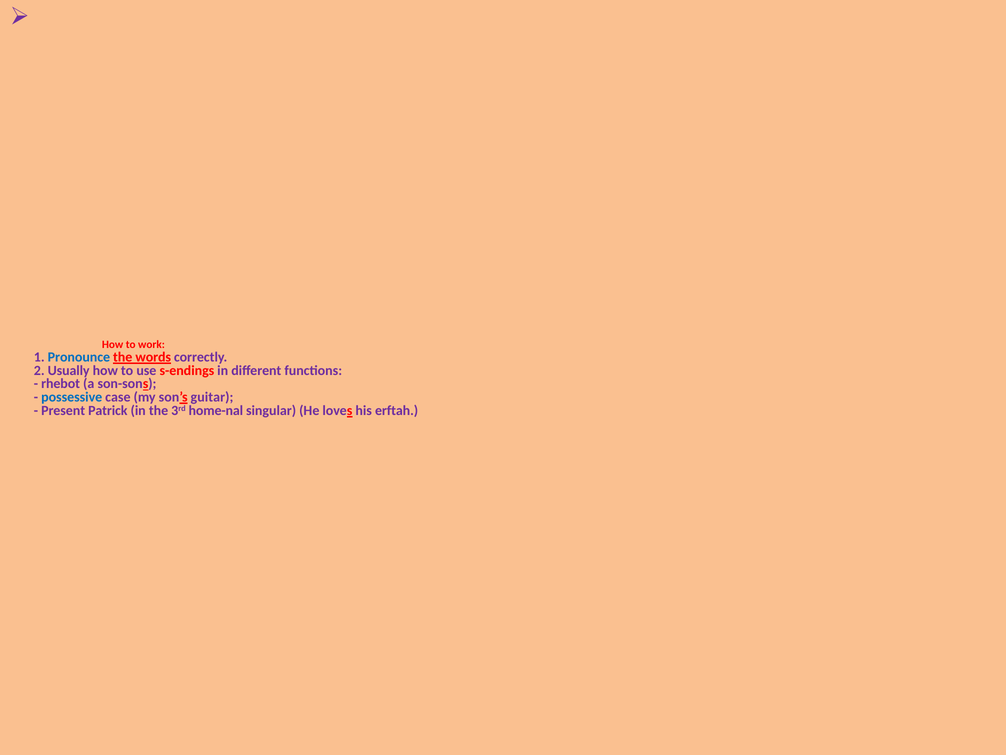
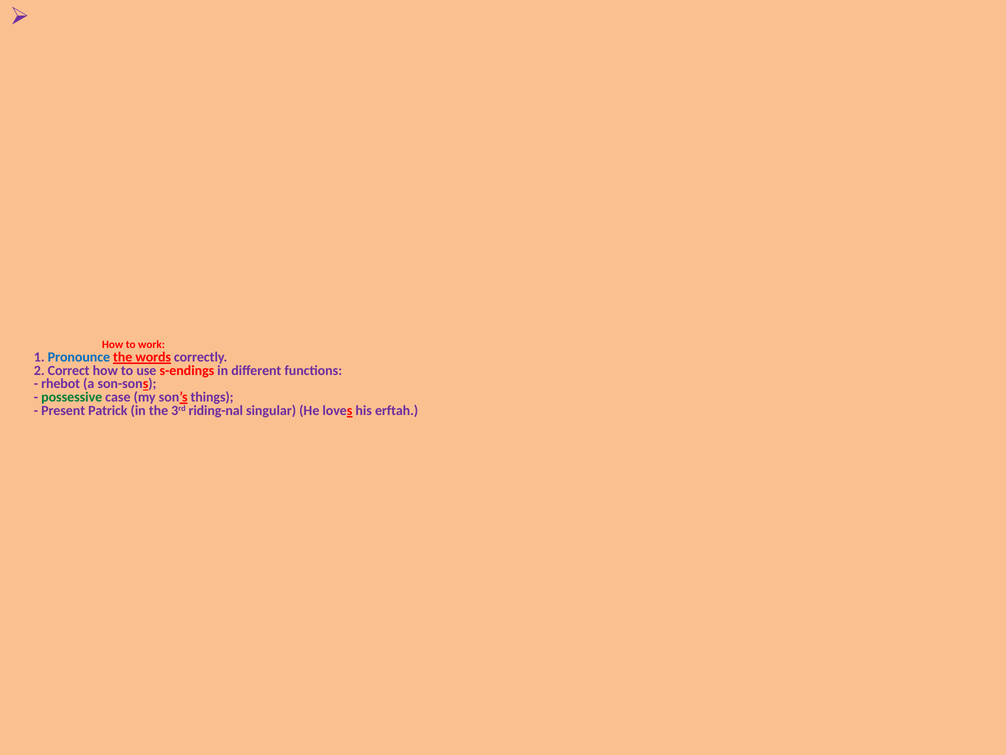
Usually: Usually -> Correct
possessive colour: blue -> green
guitar: guitar -> things
home-nal: home-nal -> riding-nal
